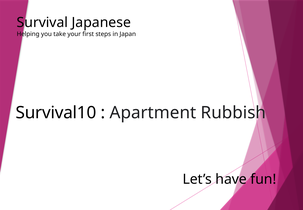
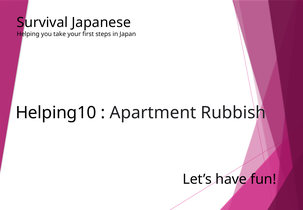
Survival10: Survival10 -> Helping10
